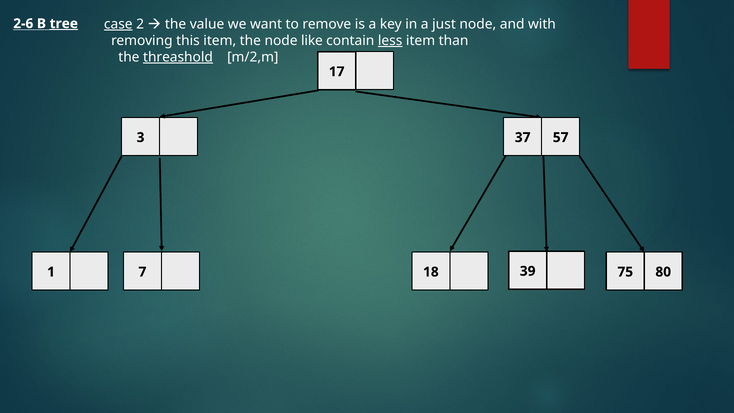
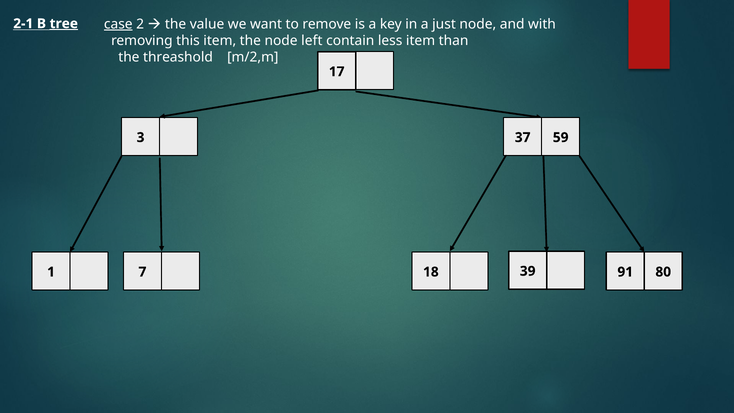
2-6: 2-6 -> 2-1
like: like -> left
less underline: present -> none
threashold underline: present -> none
57: 57 -> 59
75: 75 -> 91
